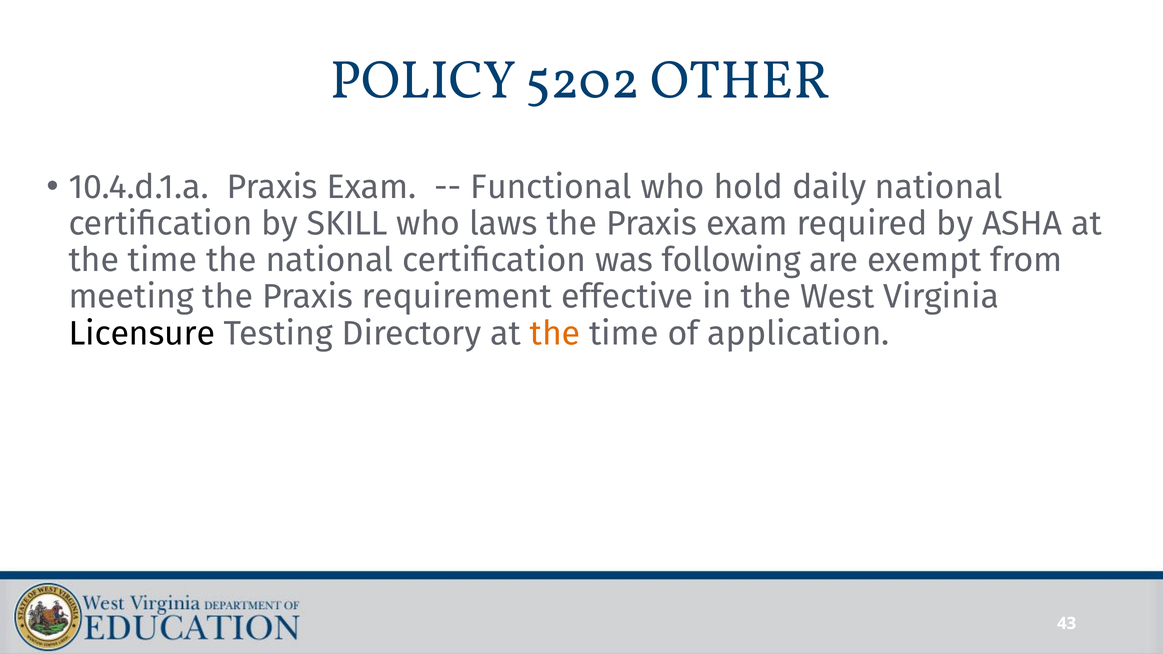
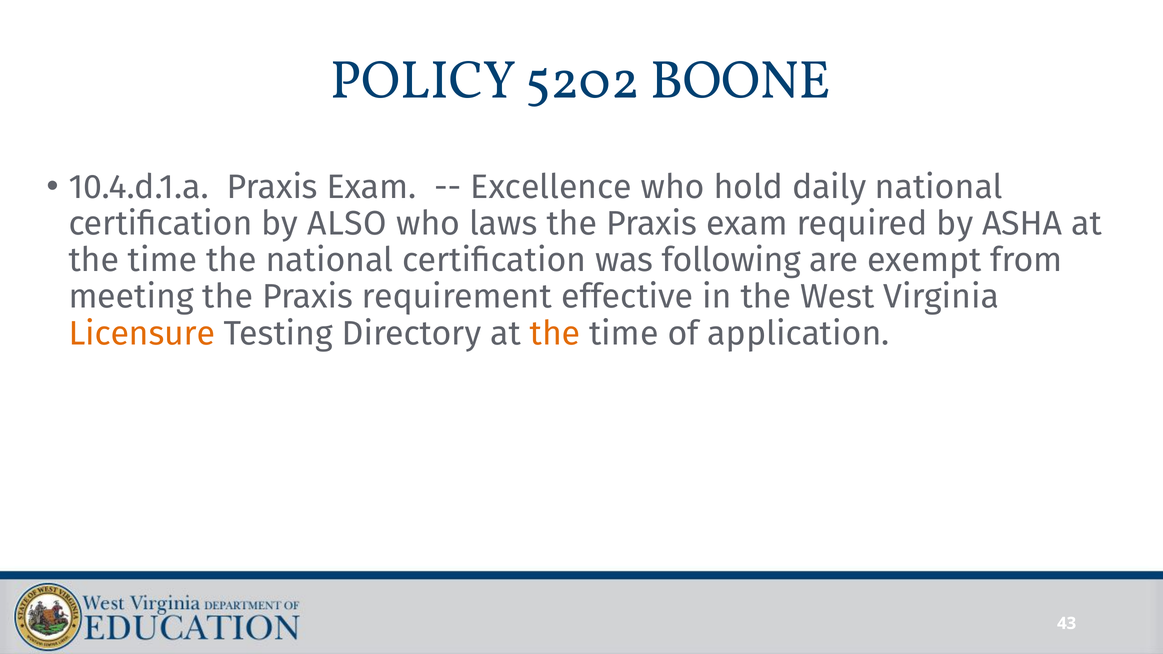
OTHER: OTHER -> BOONE
Functional: Functional -> Excellence
SKILL: SKILL -> ALSO
Licensure colour: black -> orange
